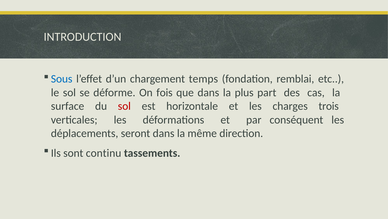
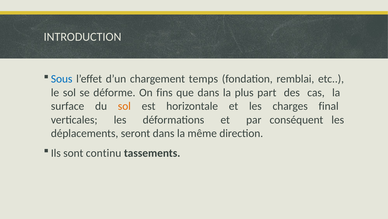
fois: fois -> fins
sol at (124, 106) colour: red -> orange
trois: trois -> final
